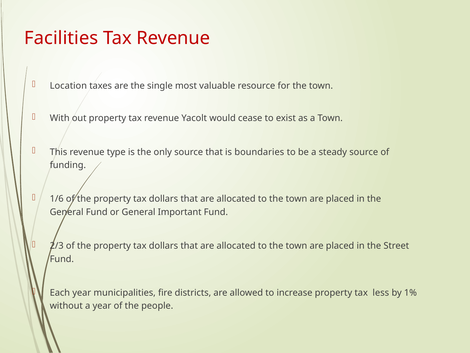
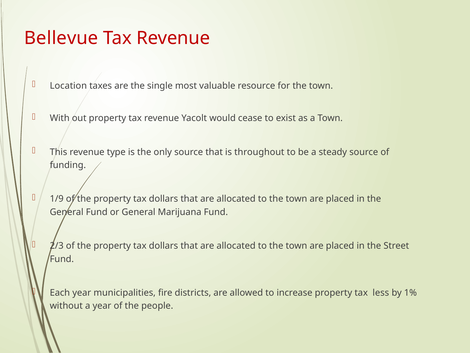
Facilities: Facilities -> Bellevue
boundaries: boundaries -> throughout
1/6: 1/6 -> 1/9
Important: Important -> Marijuana
